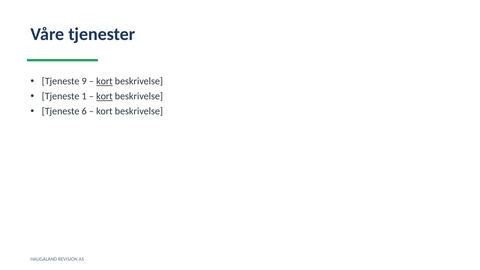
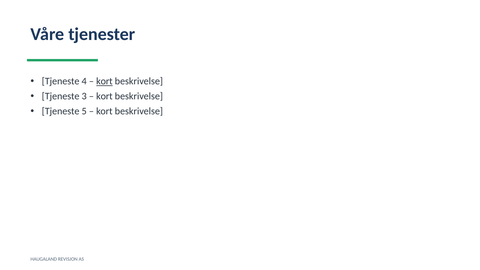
9: 9 -> 4
1: 1 -> 3
kort at (104, 96) underline: present -> none
6: 6 -> 5
